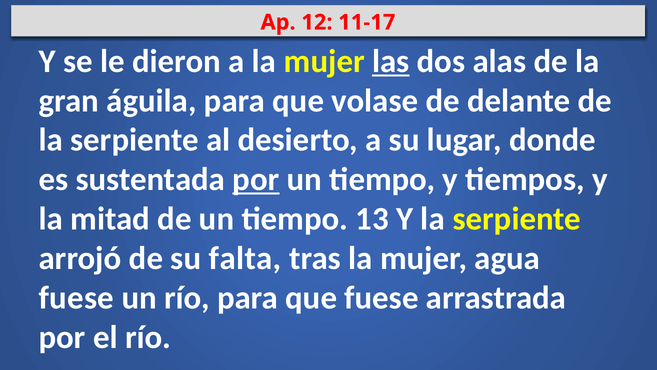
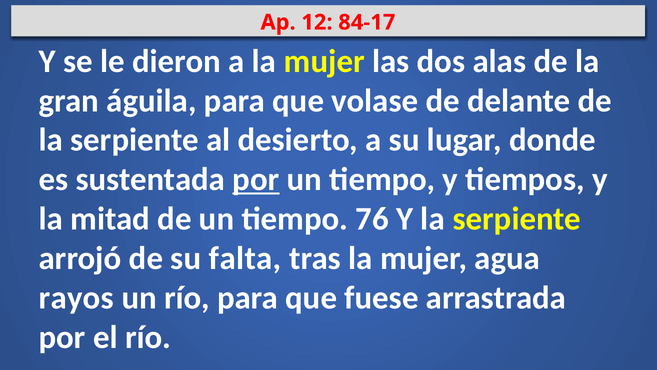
11-17: 11-17 -> 84-17
las underline: present -> none
13: 13 -> 76
fuese at (76, 298): fuese -> rayos
